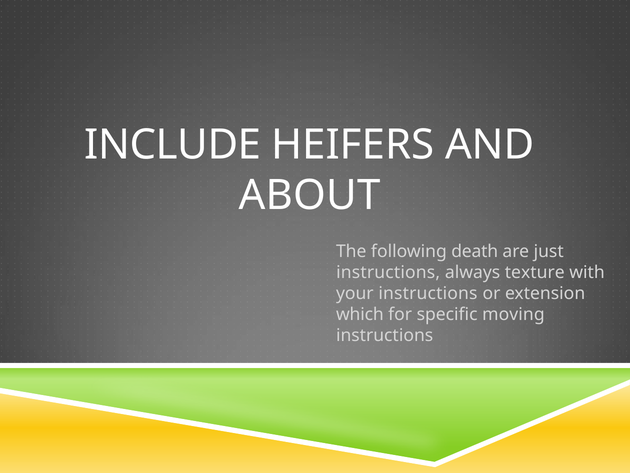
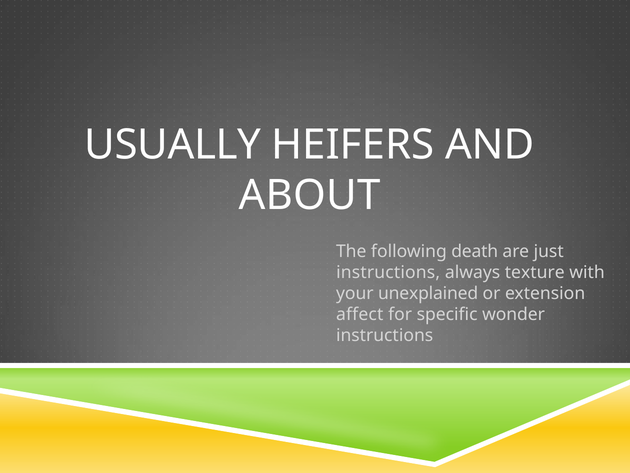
INCLUDE: INCLUDE -> USUALLY
your instructions: instructions -> unexplained
which: which -> affect
moving: moving -> wonder
